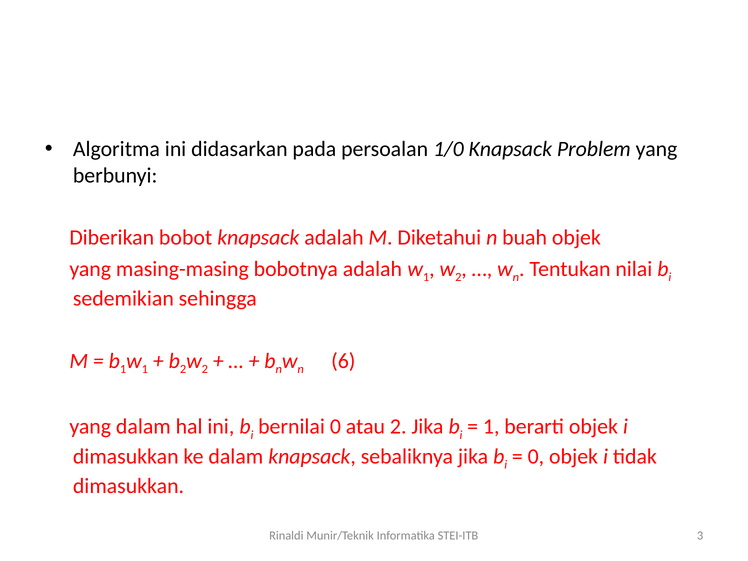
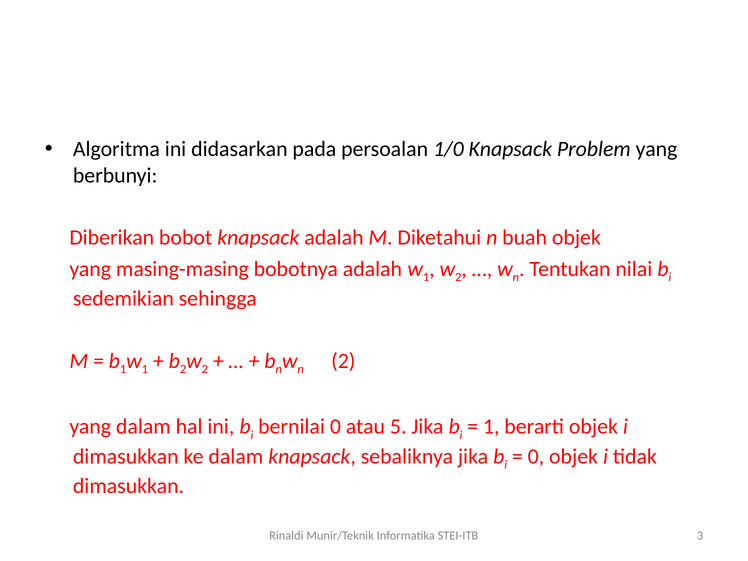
n 6: 6 -> 2
atau 2: 2 -> 5
